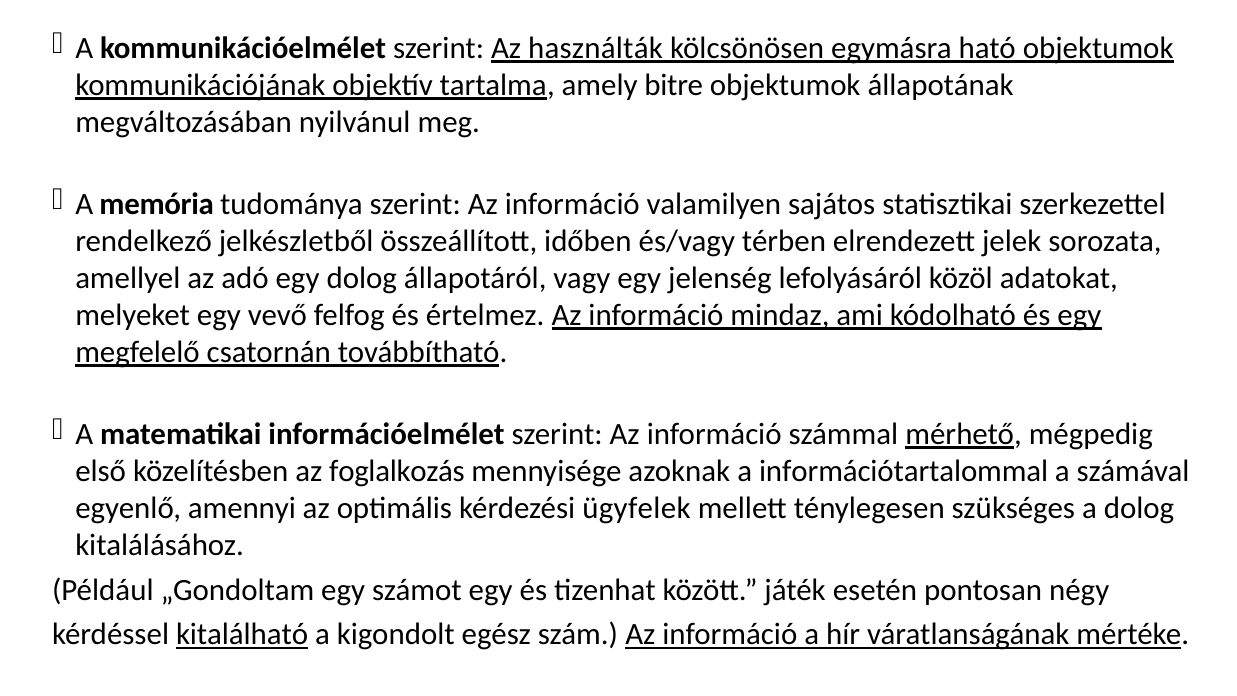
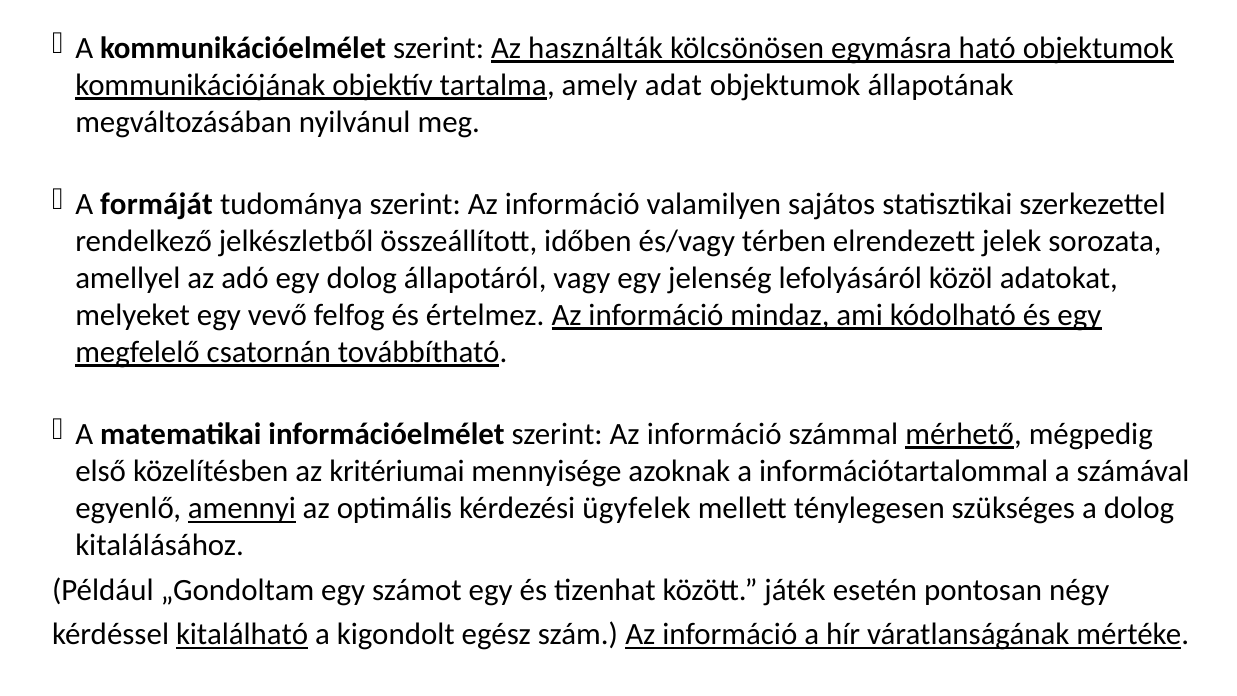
bitre: bitre -> adat
memória: memória -> formáját
foglalkozás: foglalkozás -> kritériumai
amennyi underline: none -> present
